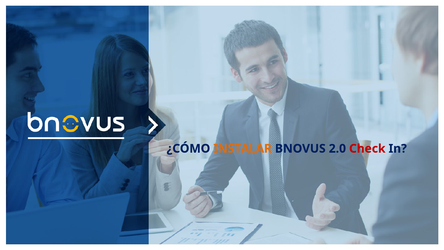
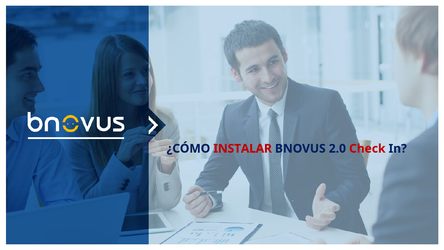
INSTALAR colour: orange -> red
